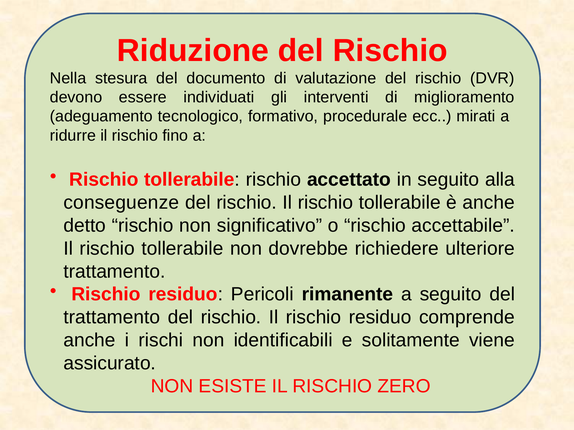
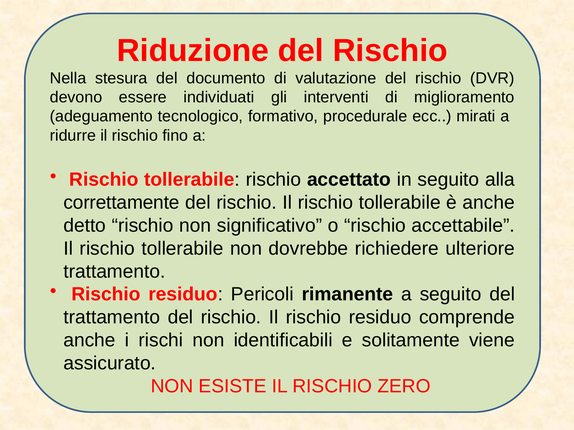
conseguenze: conseguenze -> correttamente
